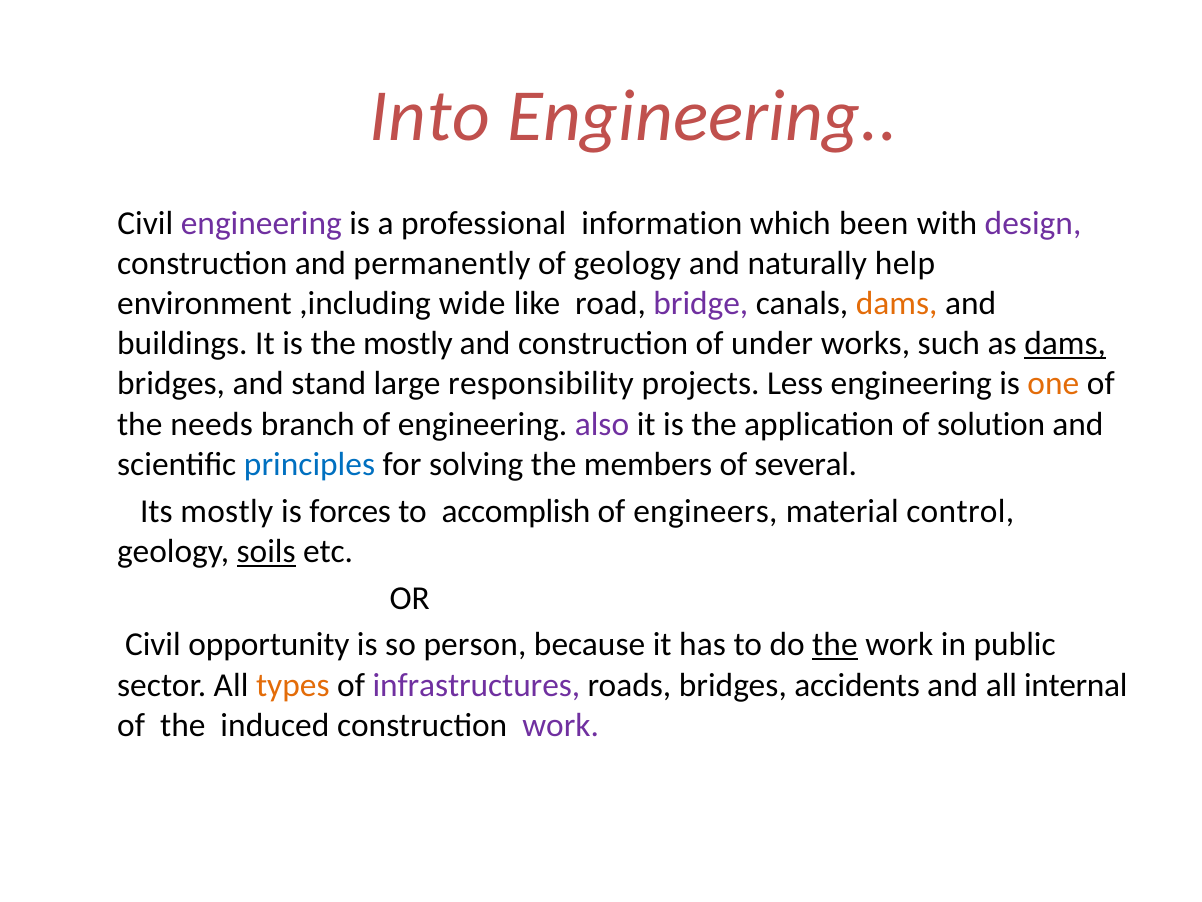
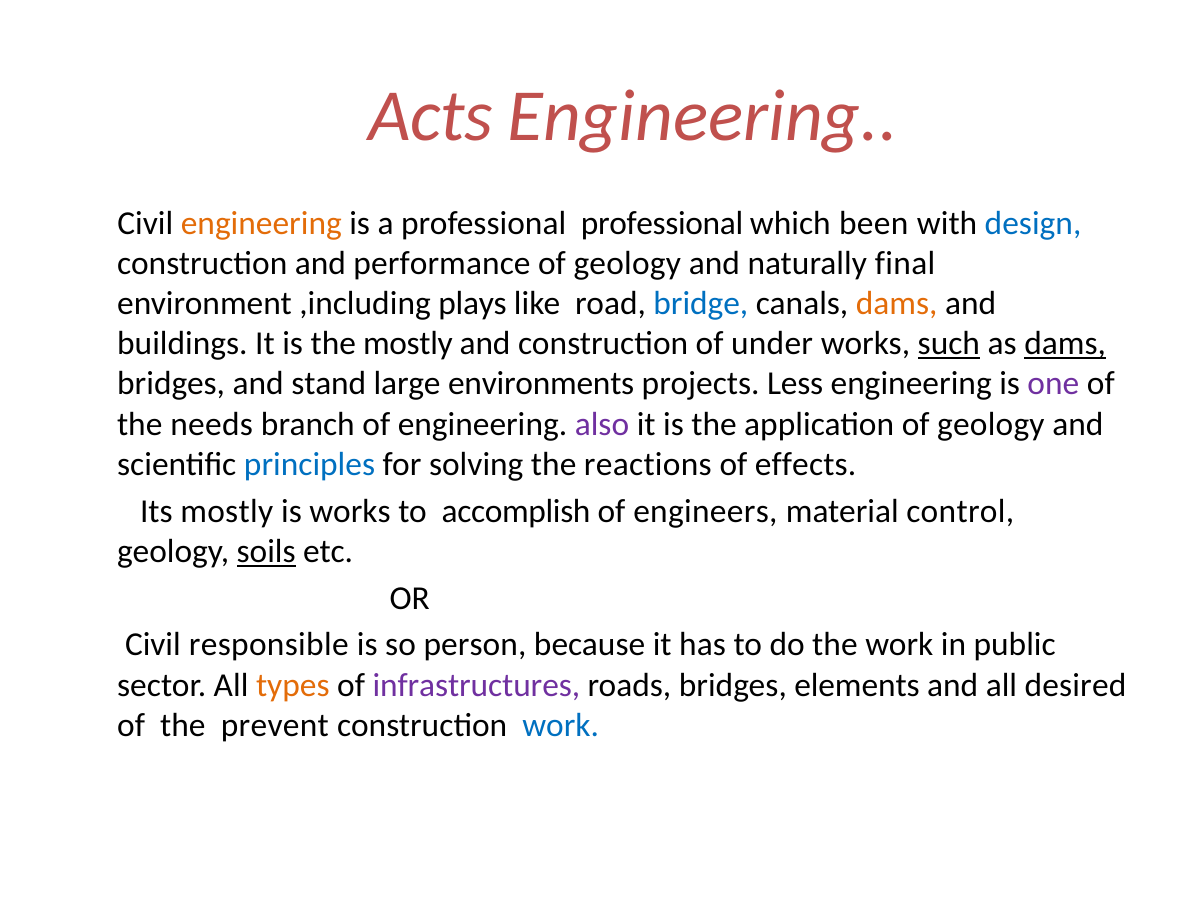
Into: Into -> Acts
engineering at (261, 223) colour: purple -> orange
professional information: information -> professional
design colour: purple -> blue
permanently: permanently -> performance
help: help -> final
wide: wide -> plays
bridge colour: purple -> blue
such underline: none -> present
responsibility: responsibility -> environments
one colour: orange -> purple
application of solution: solution -> geology
members: members -> reactions
several: several -> effects
is forces: forces -> works
opportunity: opportunity -> responsible
the at (835, 644) underline: present -> none
accidents: accidents -> elements
internal: internal -> desired
induced: induced -> prevent
work at (561, 725) colour: purple -> blue
